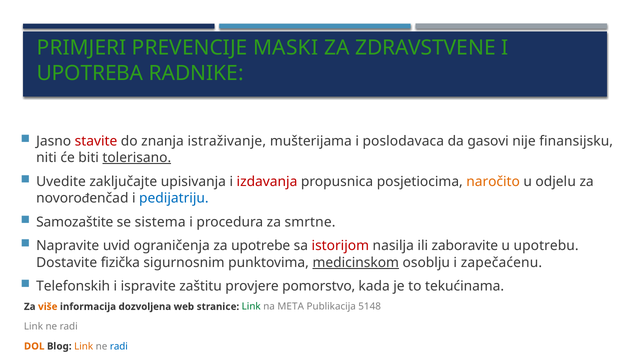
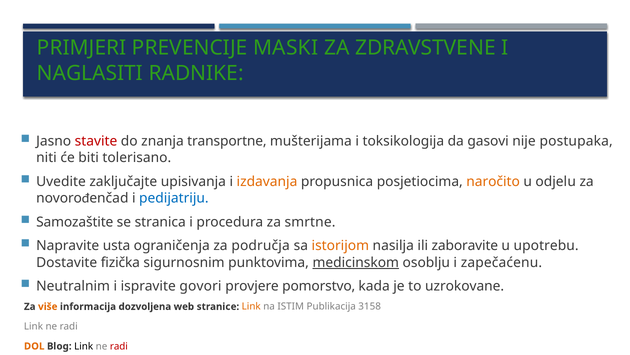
UPOTREBA: UPOTREBA -> NAGLASITI
istraživanje: istraživanje -> transportne
poslodavaca: poslodavaca -> toksikologija
finansijsku: finansijsku -> postupaka
tolerisano underline: present -> none
izdavanja colour: red -> orange
sistema: sistema -> stranica
uvid: uvid -> usta
upotrebe: upotrebe -> područja
istorijom colour: red -> orange
Telefonskih: Telefonskih -> Neutralnim
zaštitu: zaštitu -> govori
tekućinama: tekućinama -> uzrokovane
Link at (251, 306) colour: green -> orange
META: META -> ISTIM
5148: 5148 -> 3158
Link at (84, 346) colour: orange -> black
radi at (119, 346) colour: blue -> red
